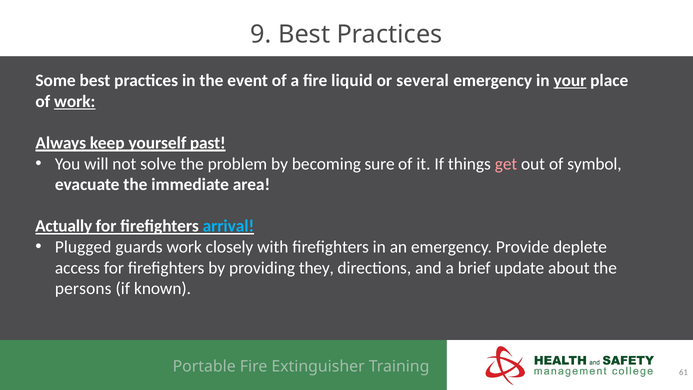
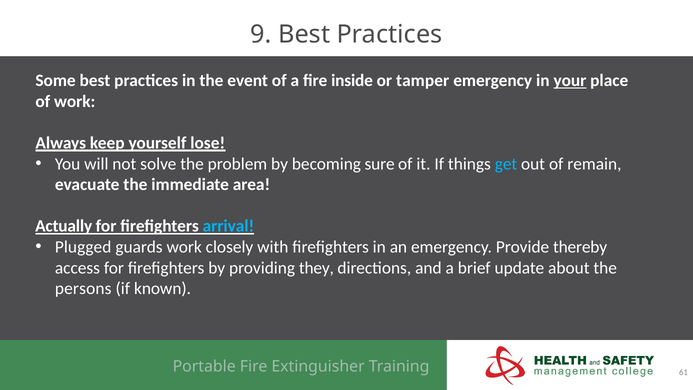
liquid: liquid -> inside
several: several -> tamper
work at (75, 101) underline: present -> none
past: past -> lose
get colour: pink -> light blue
symbol: symbol -> remain
deplete: deplete -> thereby
